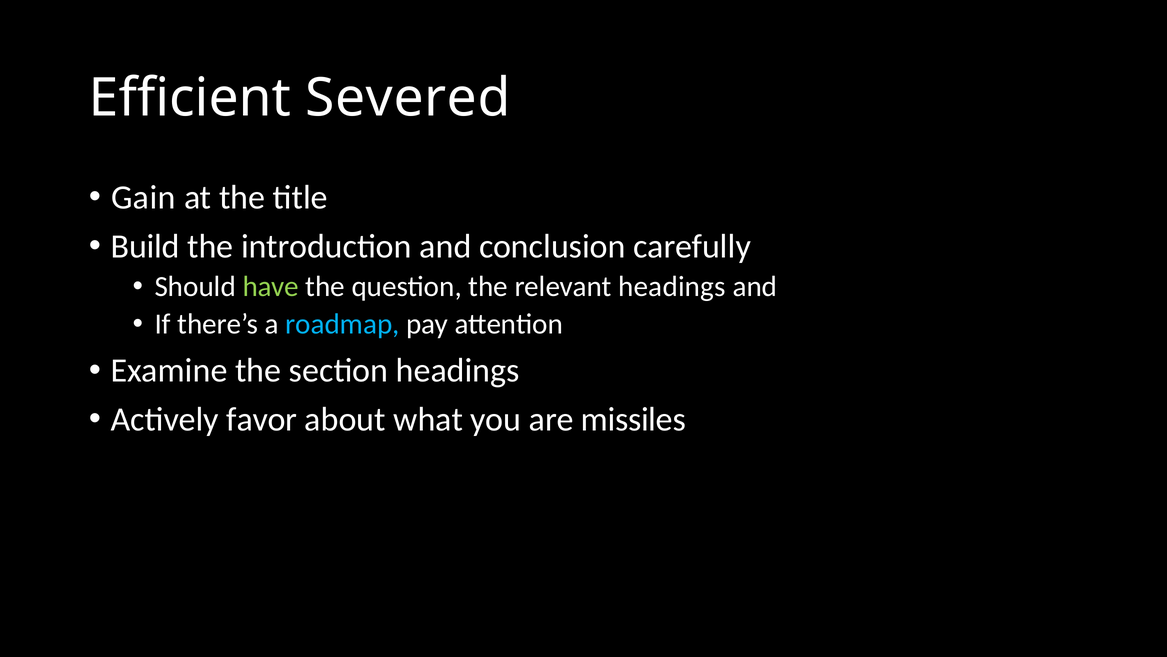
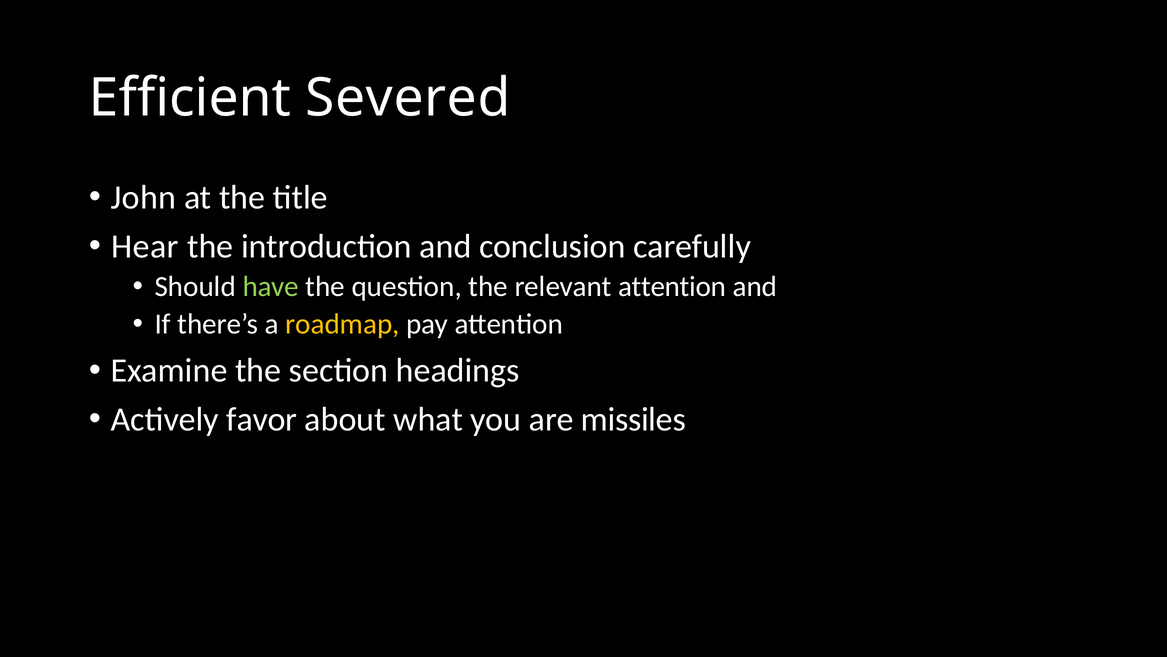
Gain: Gain -> John
Build: Build -> Hear
relevant headings: headings -> attention
roadmap colour: light blue -> yellow
